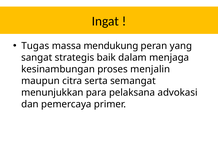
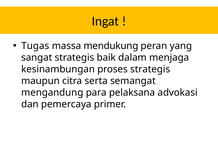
proses menjalin: menjalin -> strategis
menunjukkan: menunjukkan -> mengandung
